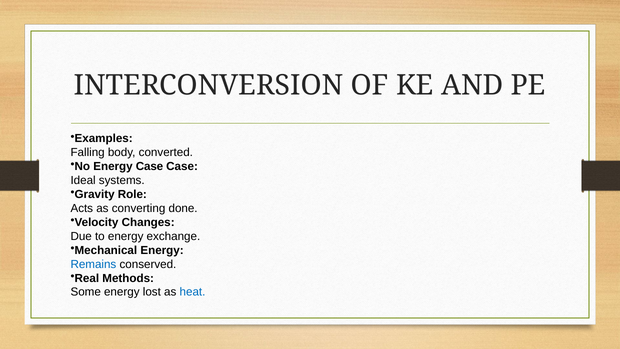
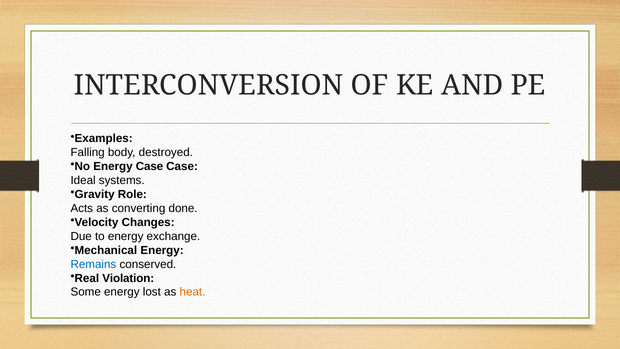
converted: converted -> destroyed
Methods: Methods -> Violation
heat colour: blue -> orange
